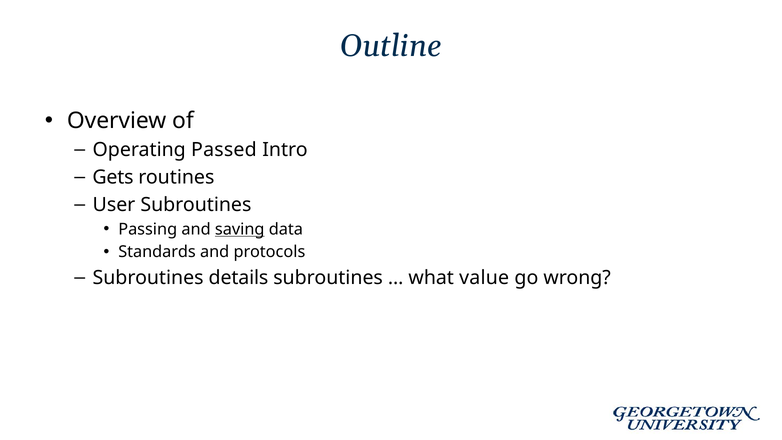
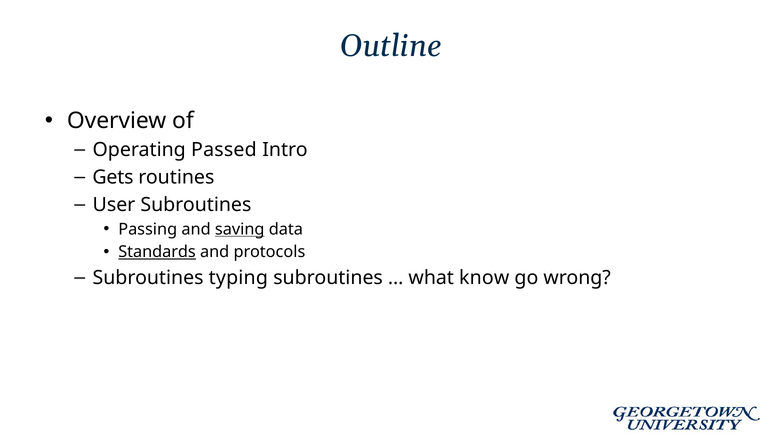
Standards underline: none -> present
details: details -> typing
value: value -> know
